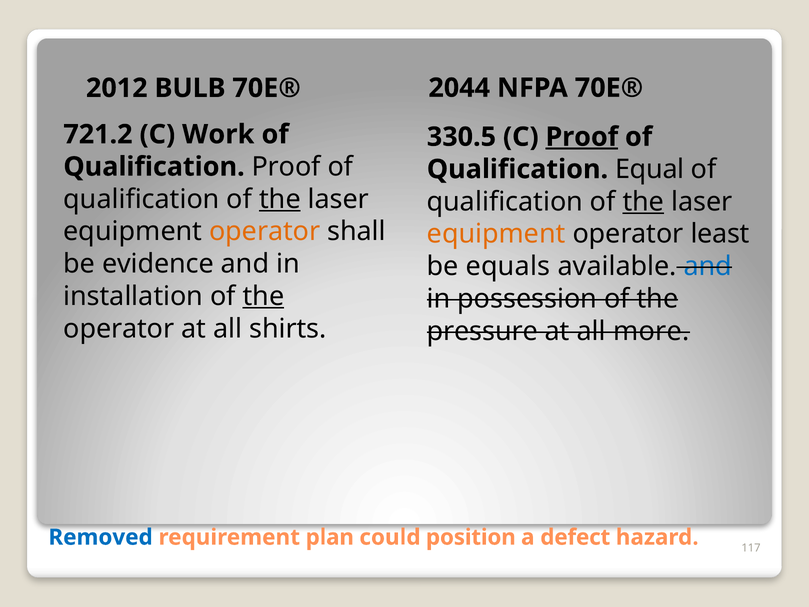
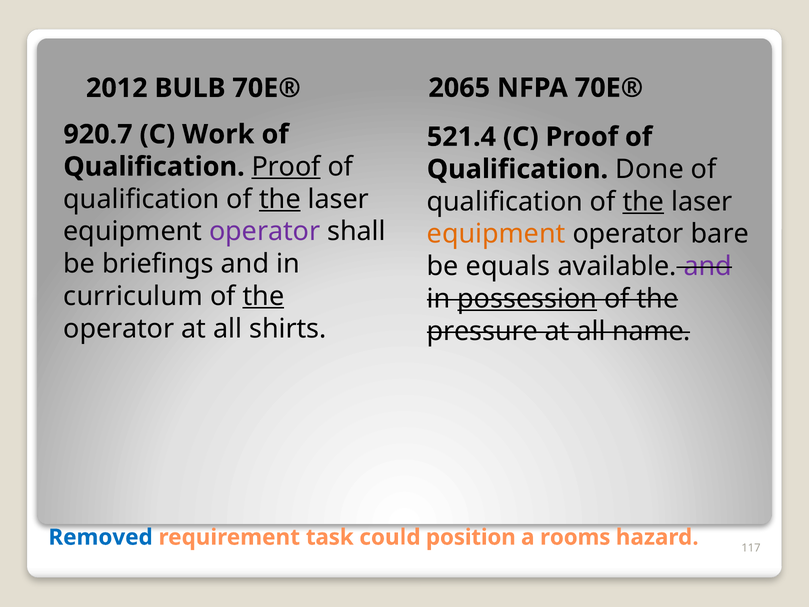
2044: 2044 -> 2065
721.2: 721.2 -> 920.7
330.5: 330.5 -> 521.4
Proof at (582, 137) underline: present -> none
Proof at (286, 167) underline: none -> present
Equal: Equal -> Done
operator at (265, 231) colour: orange -> purple
least: least -> bare
evidence: evidence -> briefings
and at (708, 266) colour: blue -> purple
installation: installation -> curriculum
possession underline: none -> present
more: more -> name
plan: plan -> task
defect: defect -> rooms
